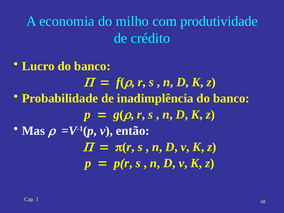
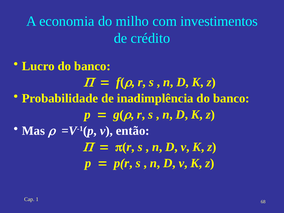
produtividade: produtividade -> investimentos
